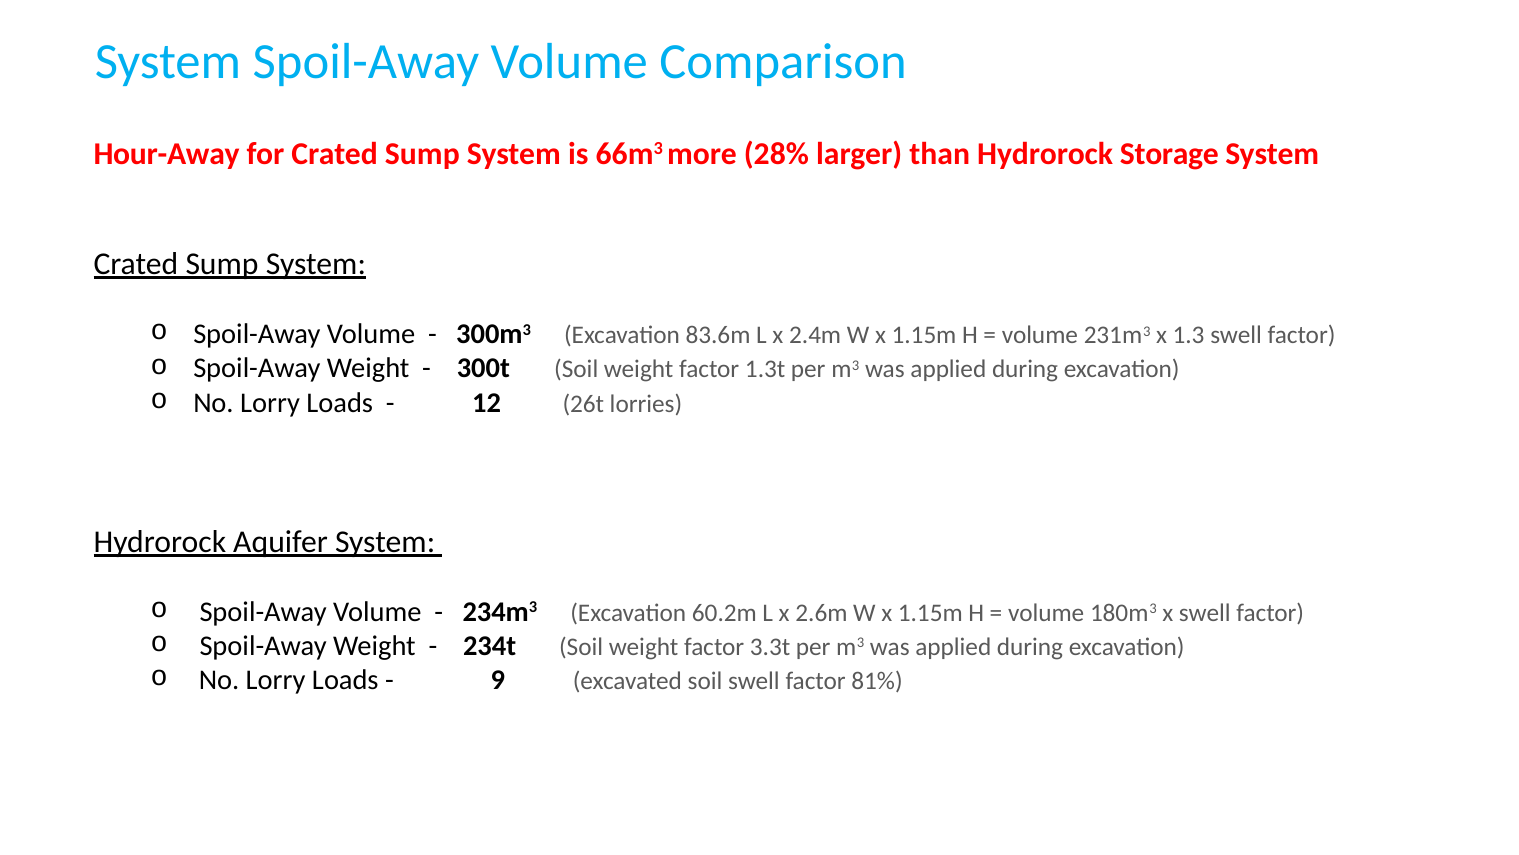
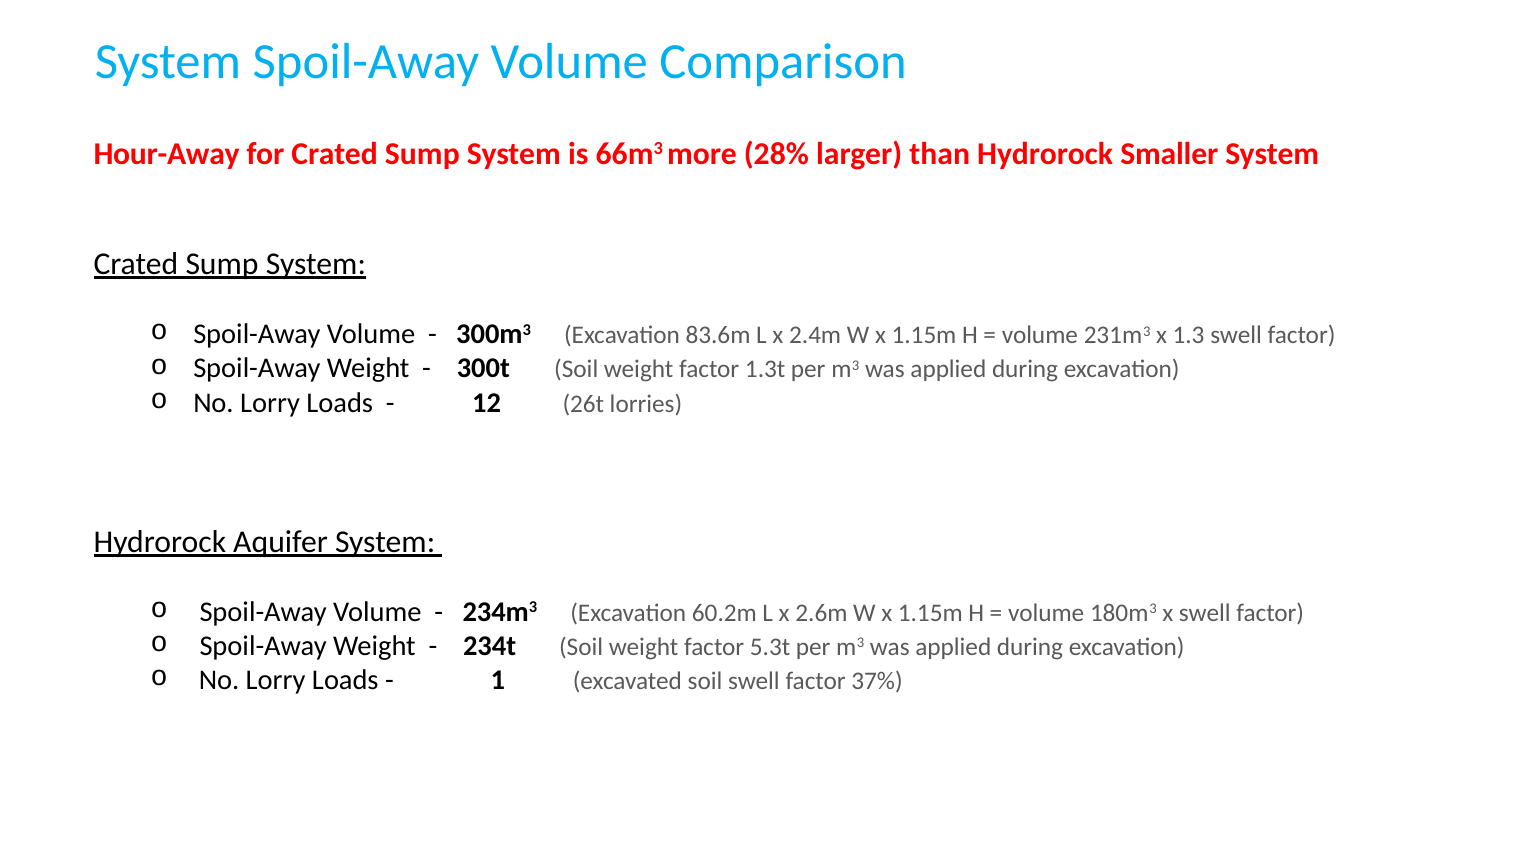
Storage: Storage -> Smaller
3.3t: 3.3t -> 5.3t
9: 9 -> 1
81%: 81% -> 37%
